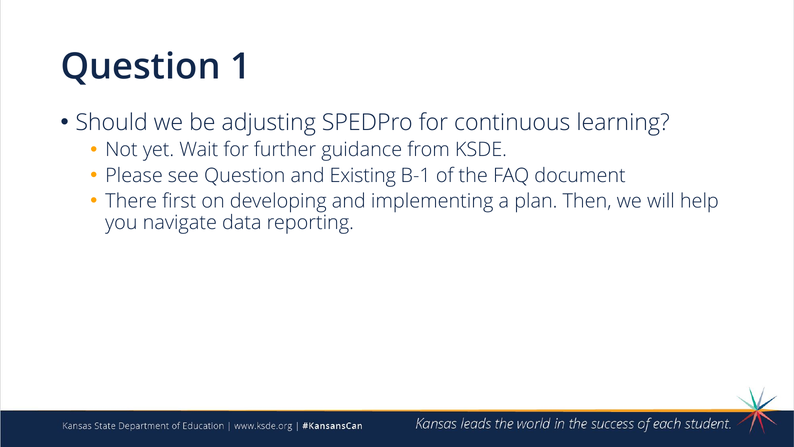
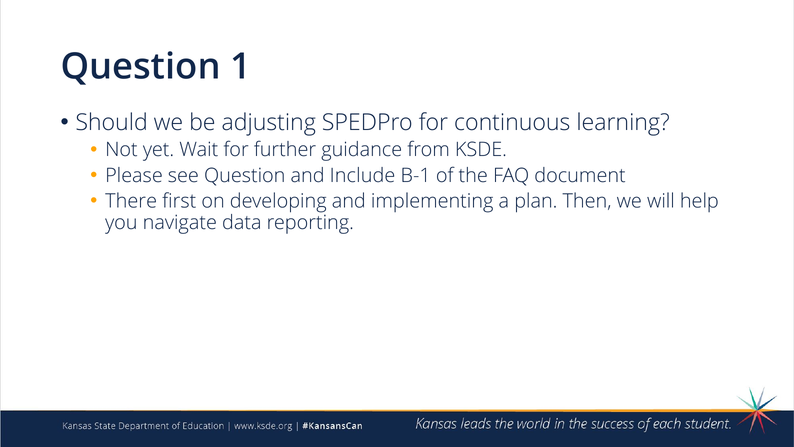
Existing: Existing -> Include
